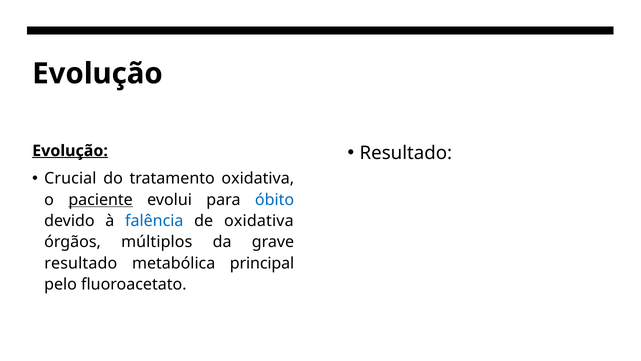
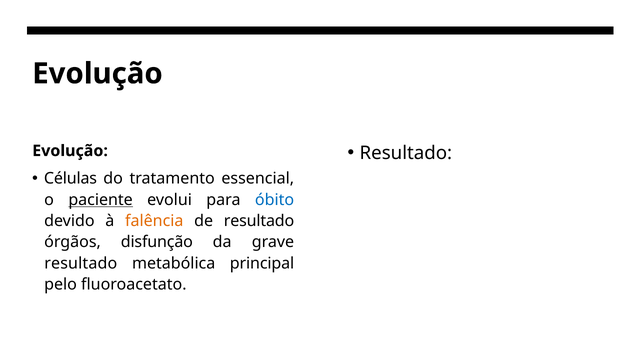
Evolução at (70, 151) underline: present -> none
Crucial: Crucial -> Células
tratamento oxidativa: oxidativa -> essencial
falência colour: blue -> orange
de oxidativa: oxidativa -> resultado
múltiplos: múltiplos -> disfunção
